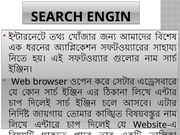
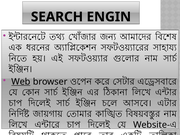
Web underline: none -> present
